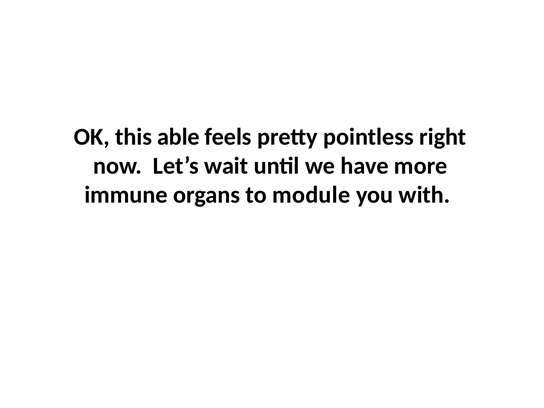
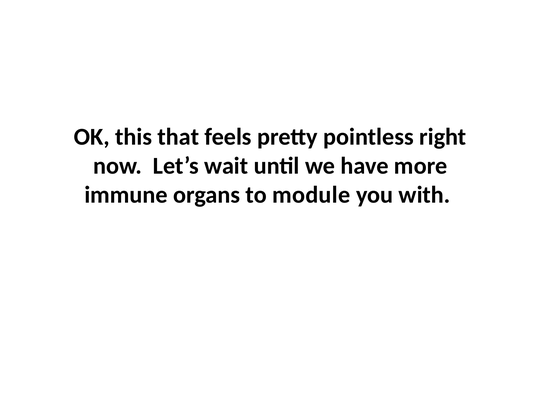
able: able -> that
